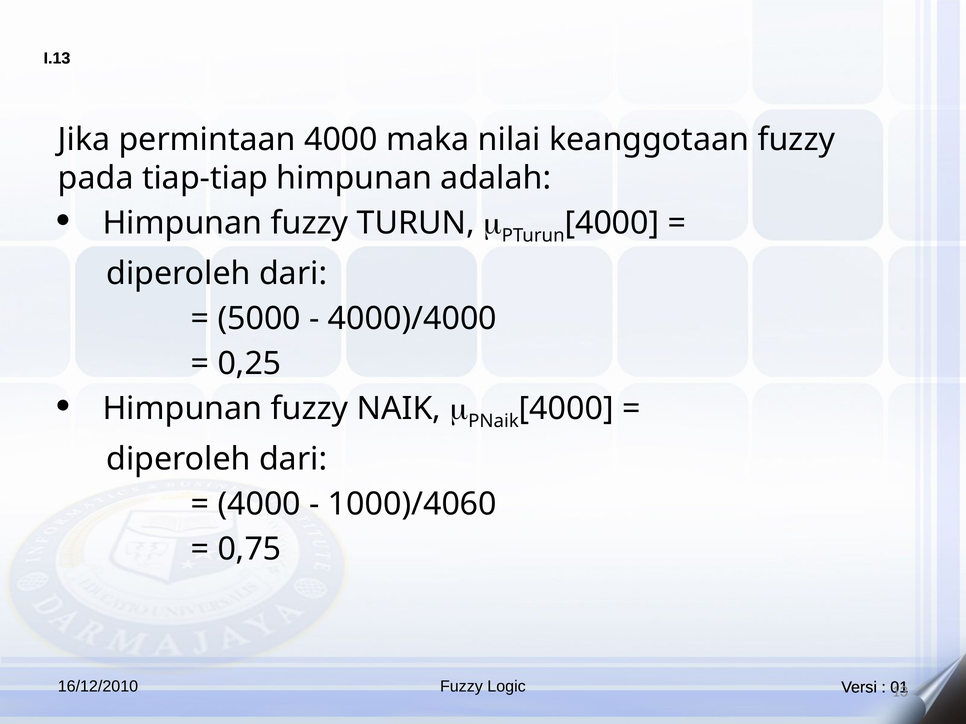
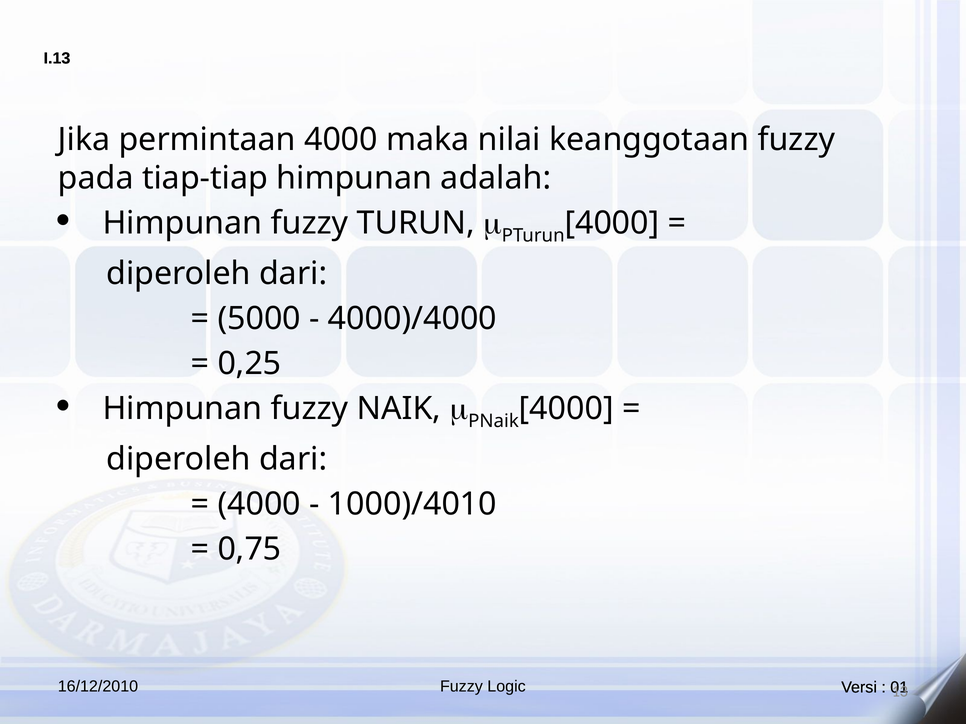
1000)/4060: 1000)/4060 -> 1000)/4010
